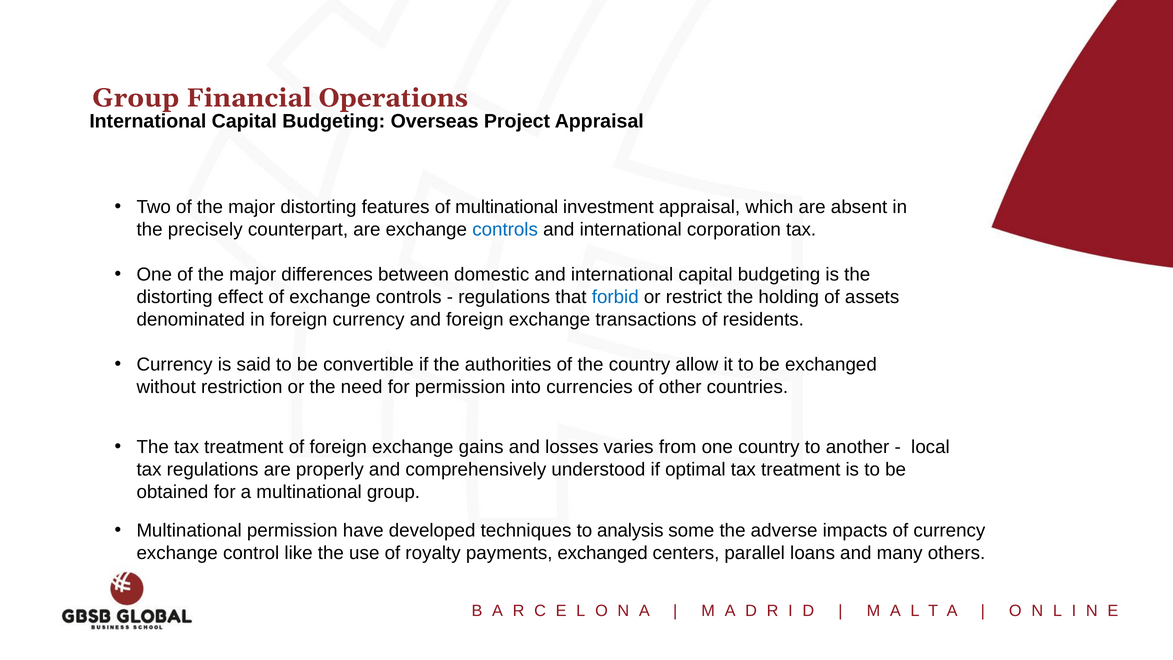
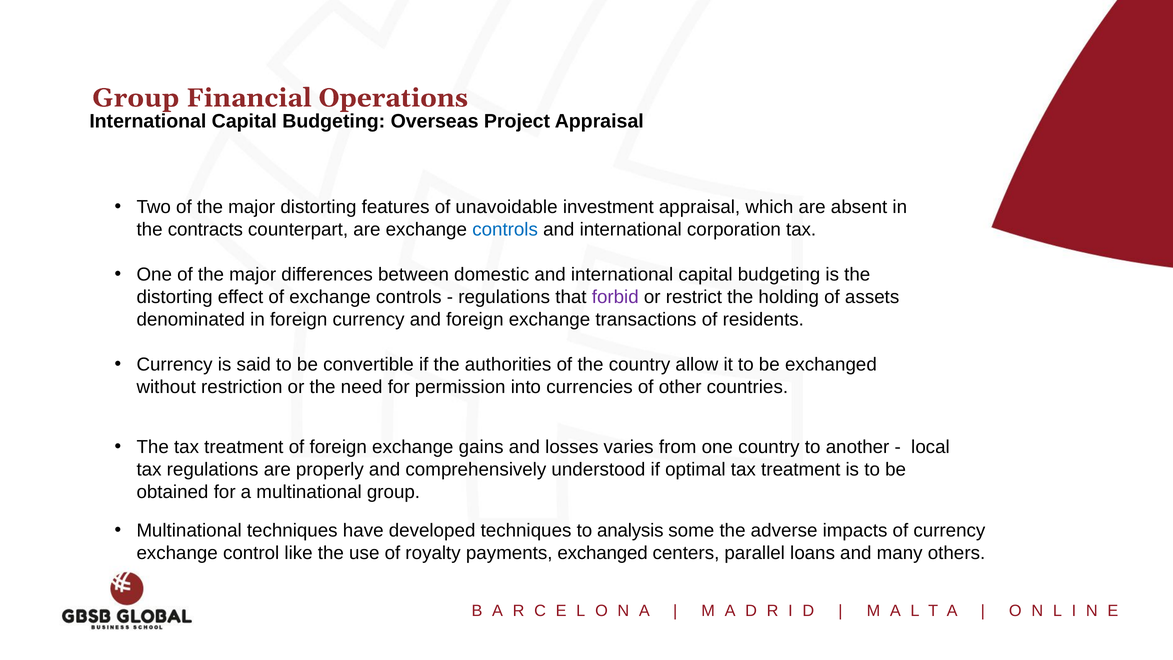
of multinational: multinational -> unavoidable
precisely: precisely -> contracts
forbid colour: blue -> purple
Multinational permission: permission -> techniques
